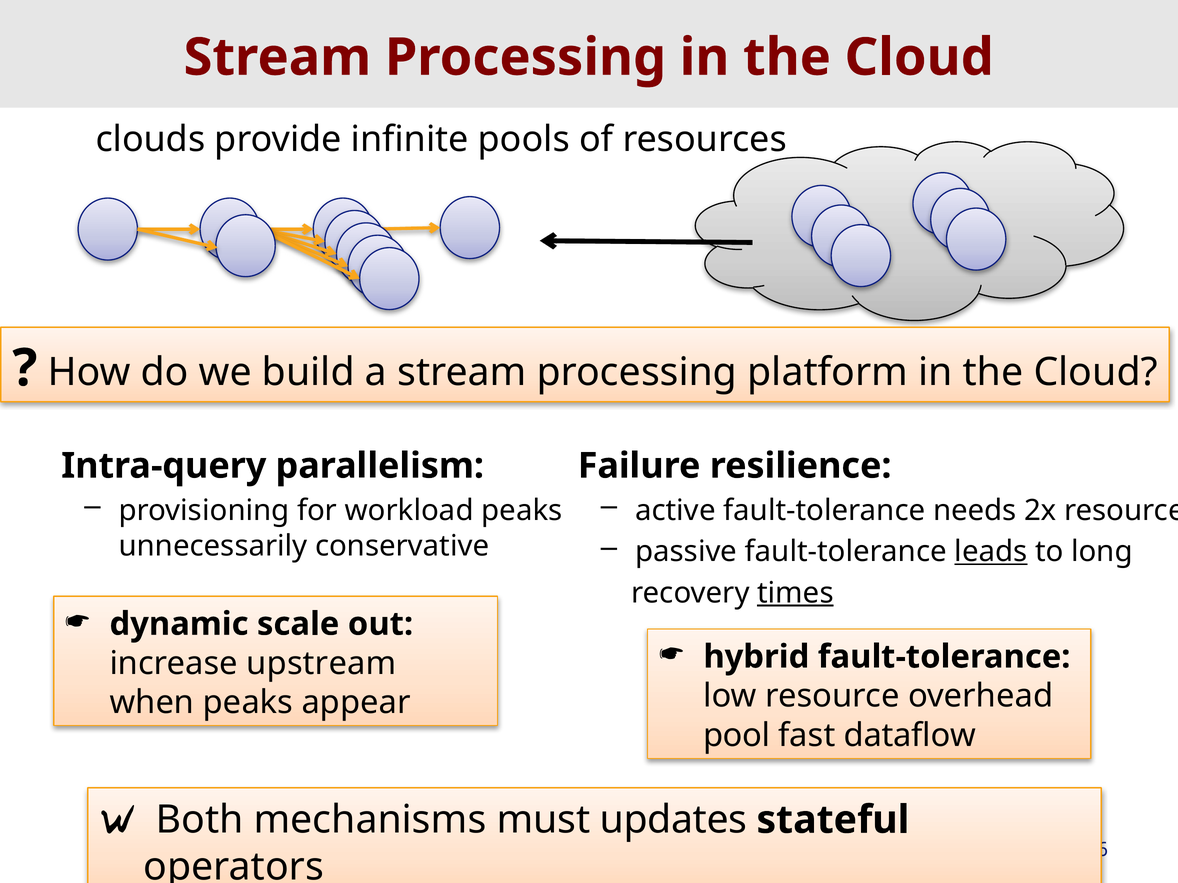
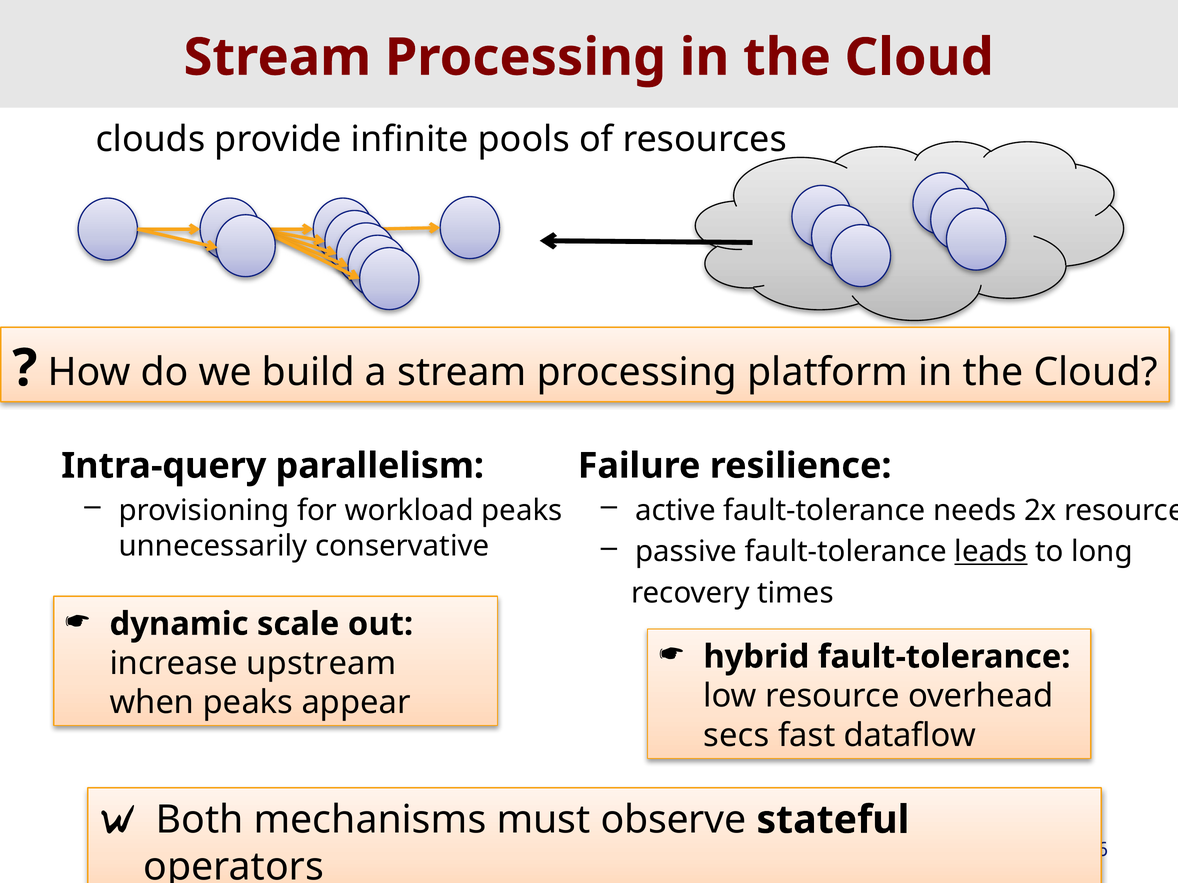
times underline: present -> none
pool: pool -> secs
updates: updates -> observe
